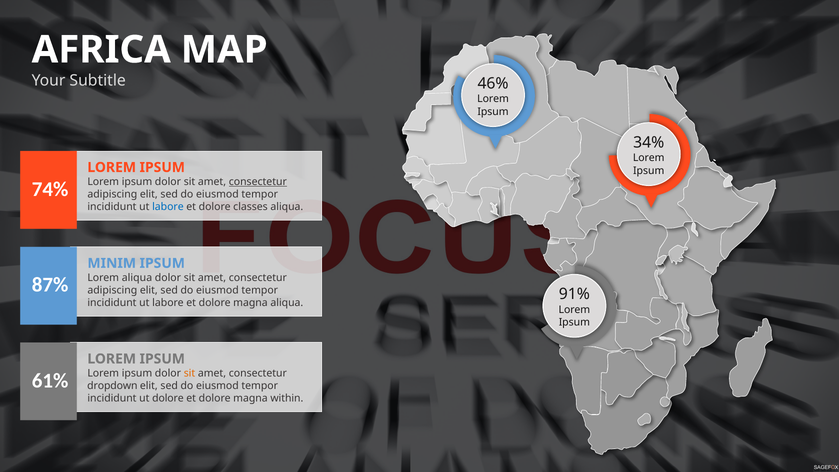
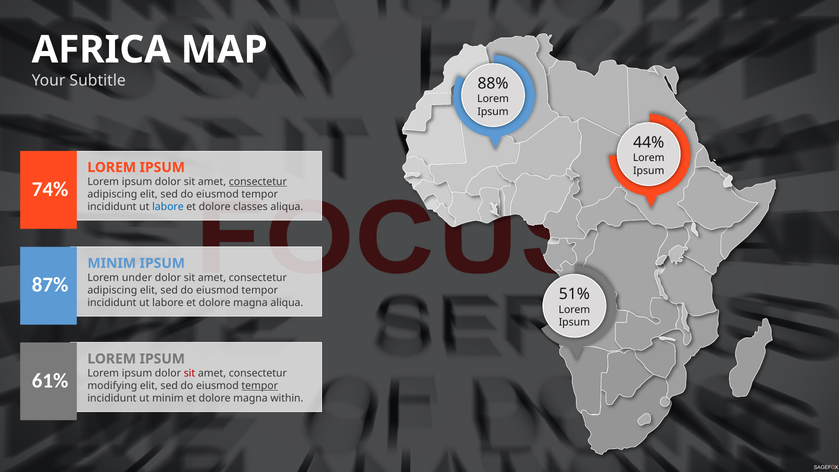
46%: 46% -> 88%
34%: 34% -> 44%
Lorem aliqua: aliqua -> under
91%: 91% -> 51%
sit at (189, 373) colour: orange -> red
dropdown: dropdown -> modifying
tempor at (260, 386) underline: none -> present
ut dolore: dolore -> minim
